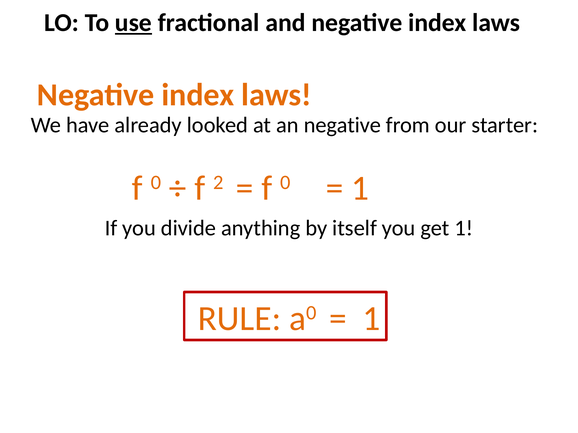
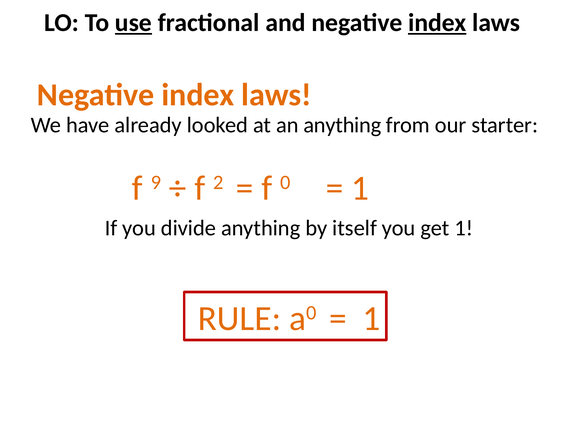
index at (437, 23) underline: none -> present
an negative: negative -> anything
0 at (156, 183): 0 -> 9
